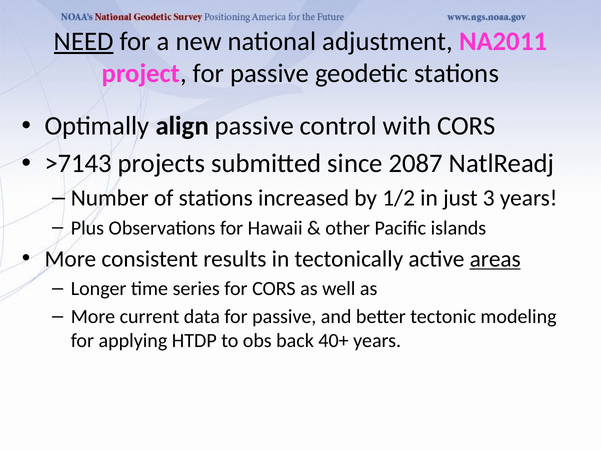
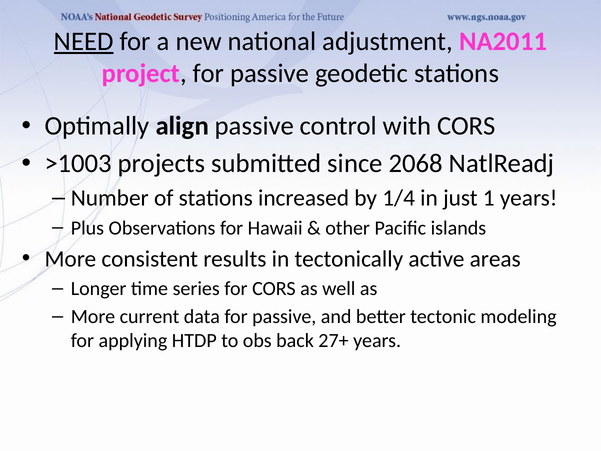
>7143: >7143 -> >1003
2087: 2087 -> 2068
1/2: 1/2 -> 1/4
3: 3 -> 1
areas underline: present -> none
40+: 40+ -> 27+
